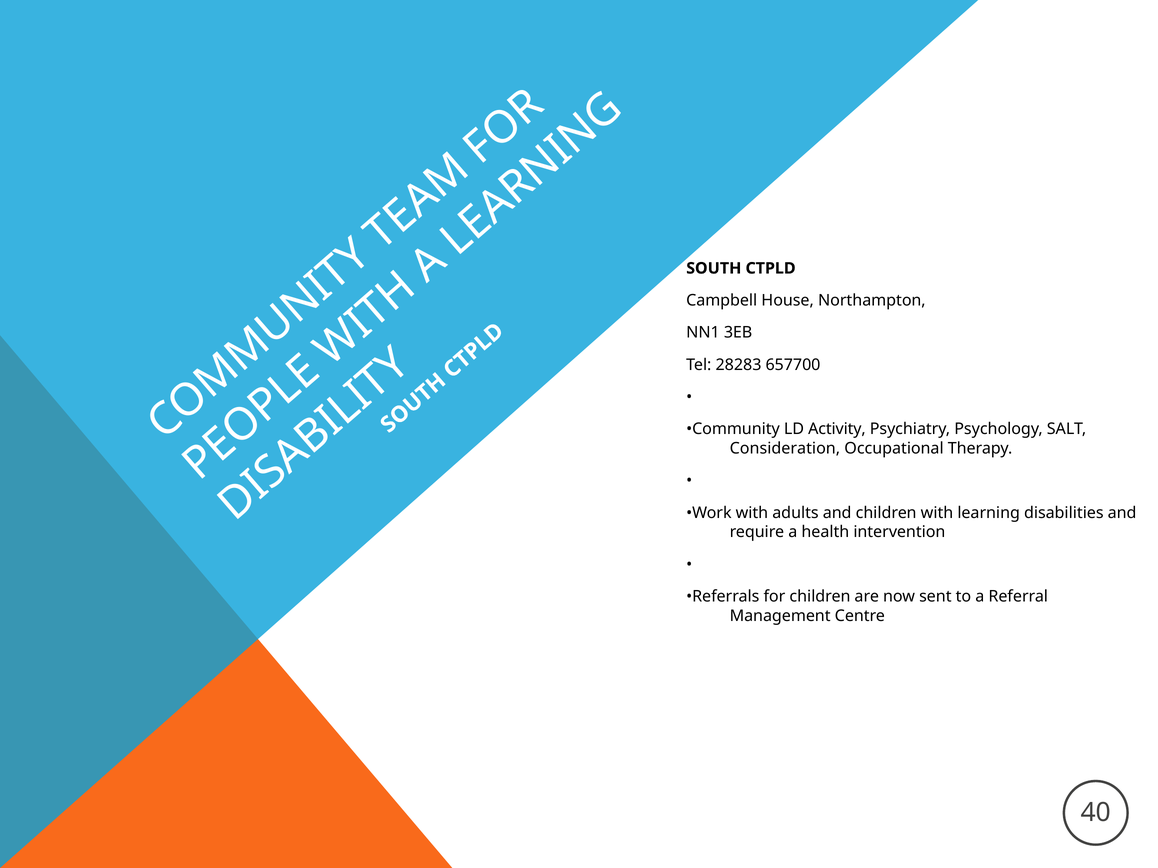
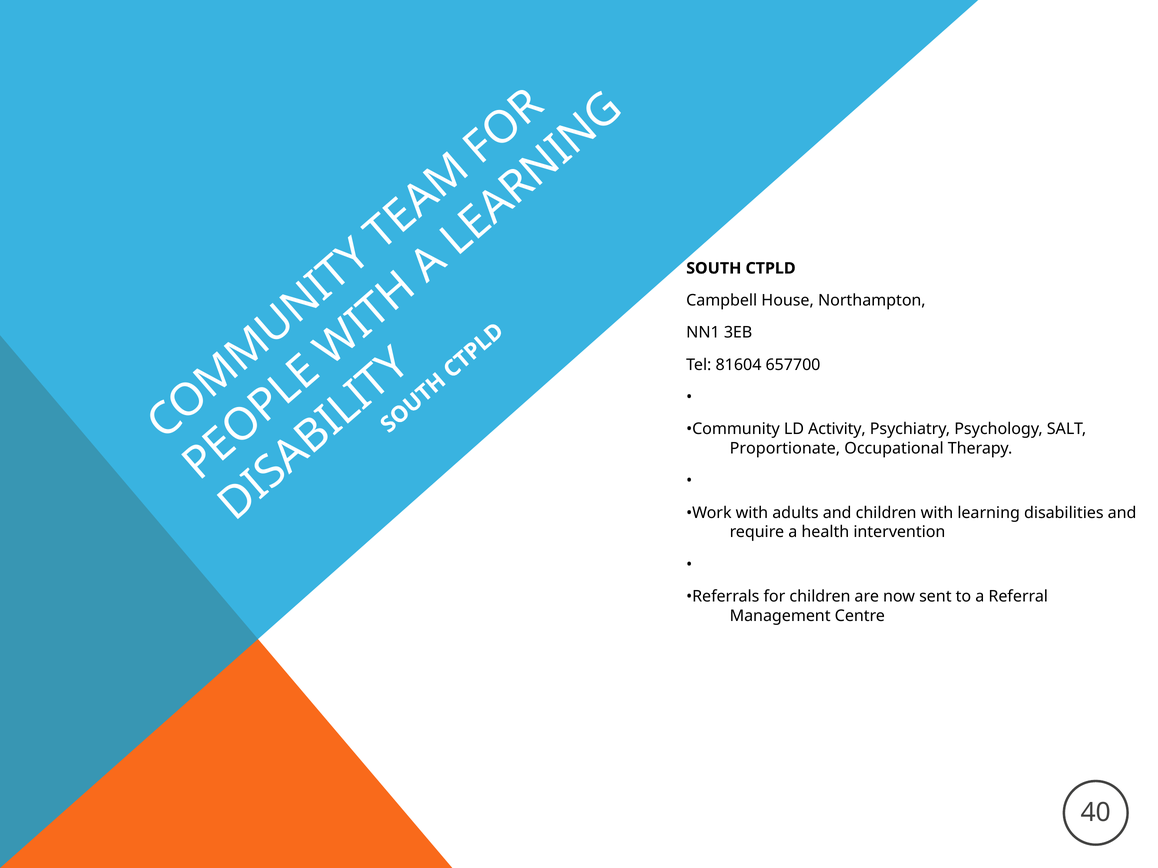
28283: 28283 -> 81604
Consideration: Consideration -> Proportionate
